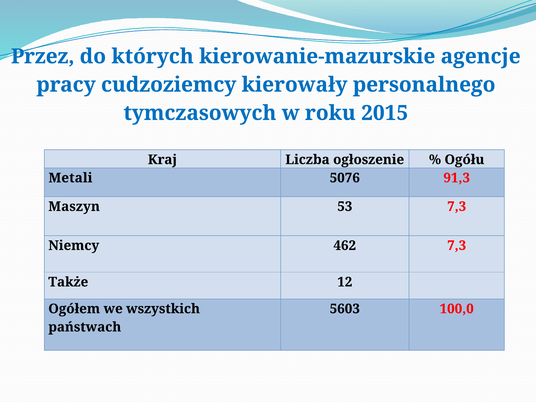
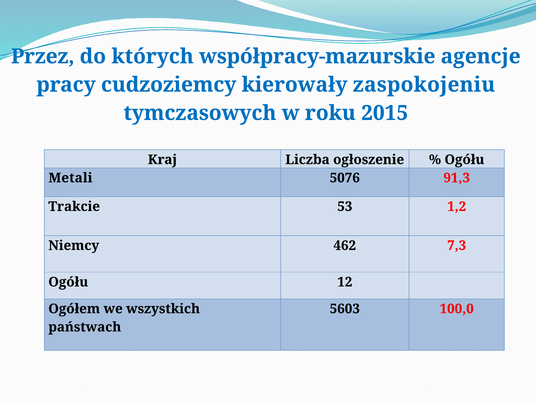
kierowanie-mazurskie: kierowanie-mazurskie -> współpracy-mazurskie
personalnego: personalnego -> zaspokojeniu
Maszyn: Maszyn -> Trakcie
53 7,3: 7,3 -> 1,2
Także at (68, 282): Także -> Ogółu
